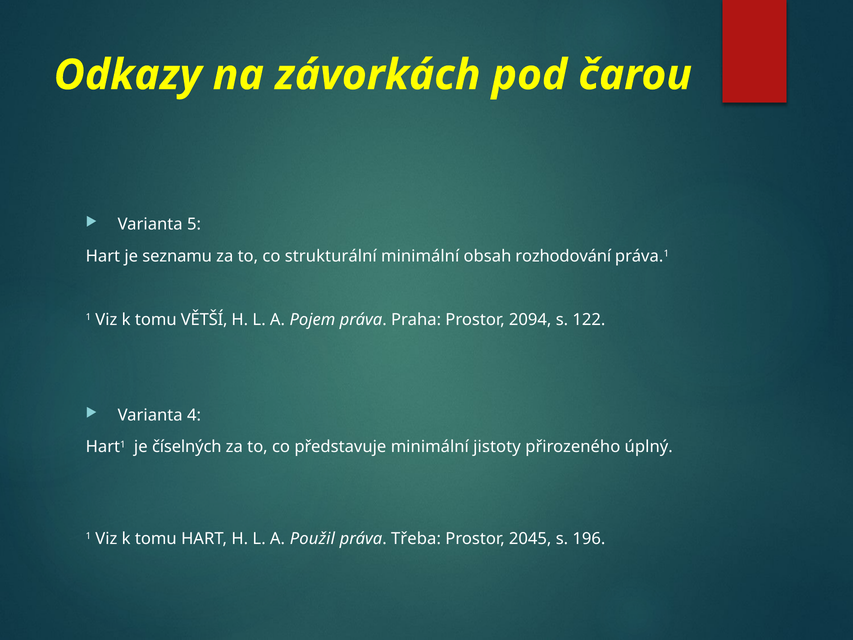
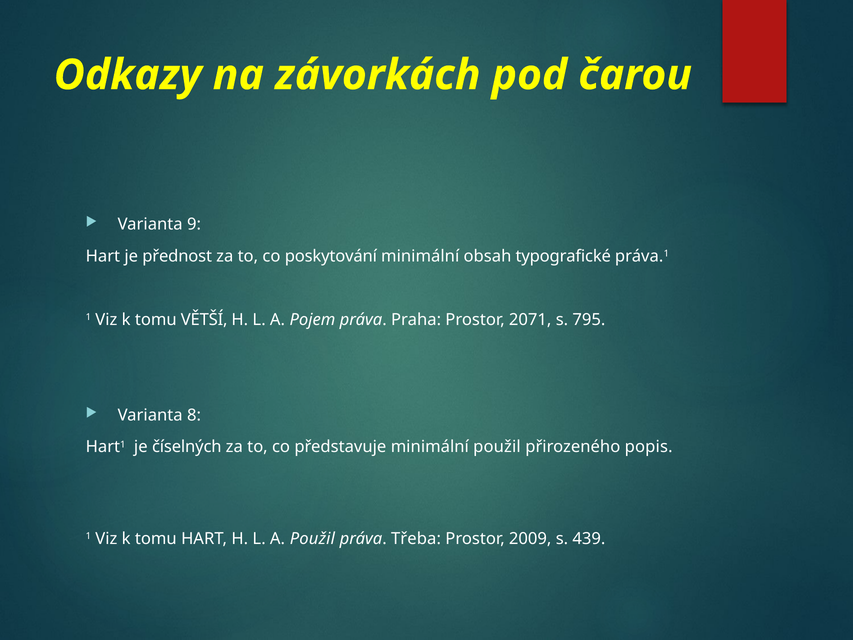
5: 5 -> 9
seznamu: seznamu -> přednost
strukturální: strukturální -> poskytování
rozhodování: rozhodování -> typografické
2094: 2094 -> 2071
122: 122 -> 795
4: 4 -> 8
minimální jistoty: jistoty -> použil
úplný: úplný -> popis
2045: 2045 -> 2009
196: 196 -> 439
